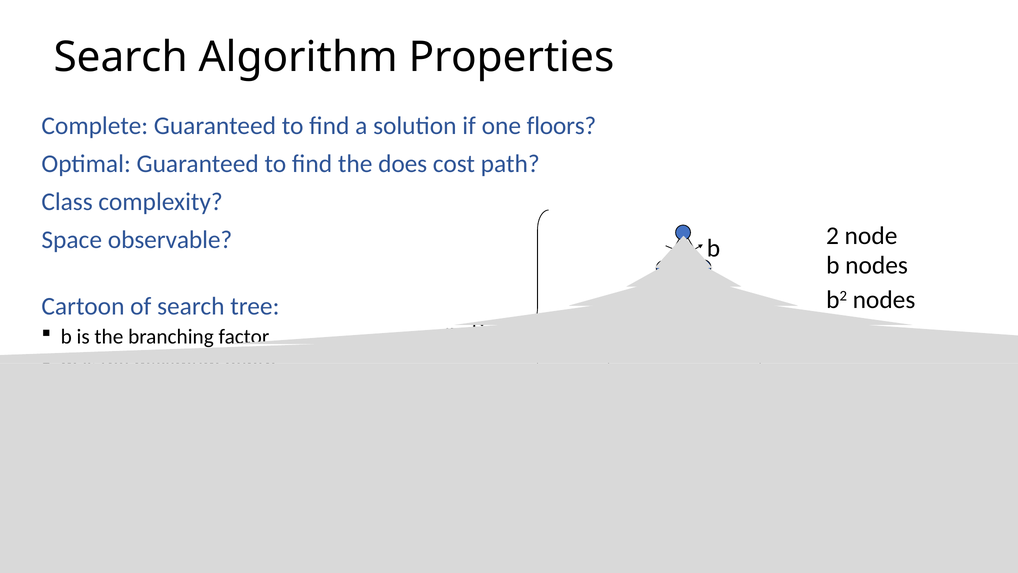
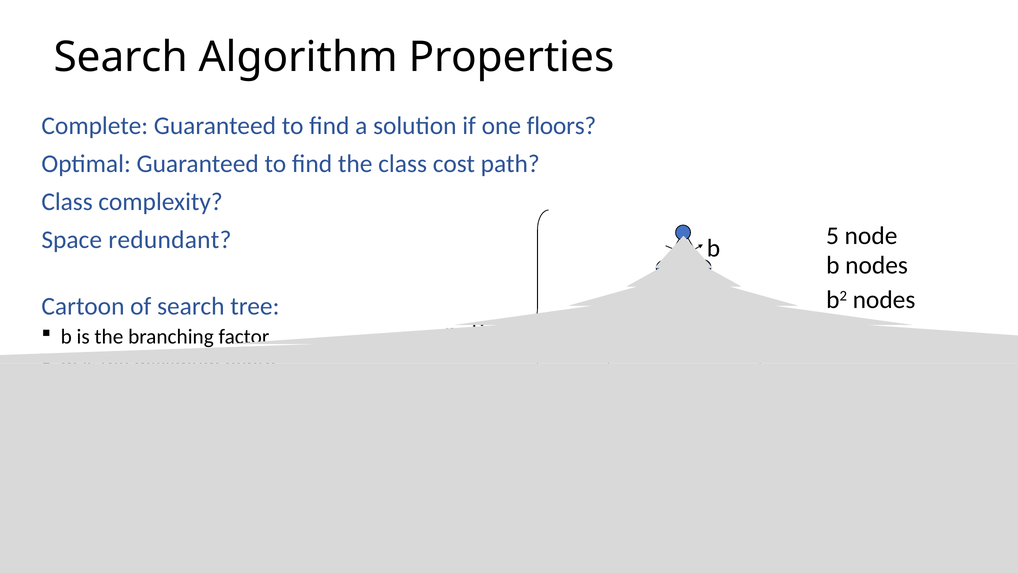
the does: does -> class
observable: observable -> redundant
2: 2 -> 5
